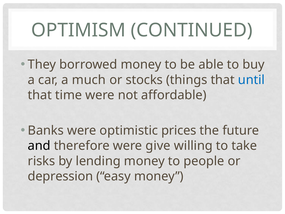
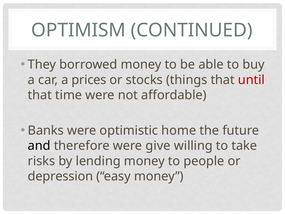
much: much -> prices
until colour: blue -> red
prices: prices -> home
